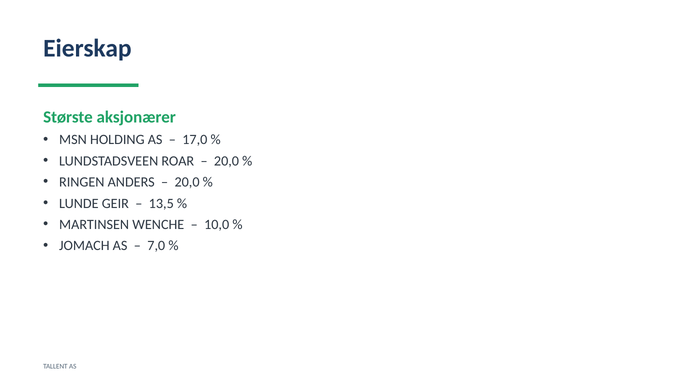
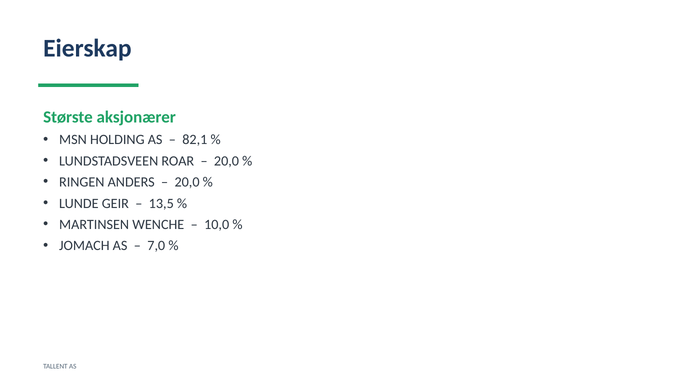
17,0: 17,0 -> 82,1
